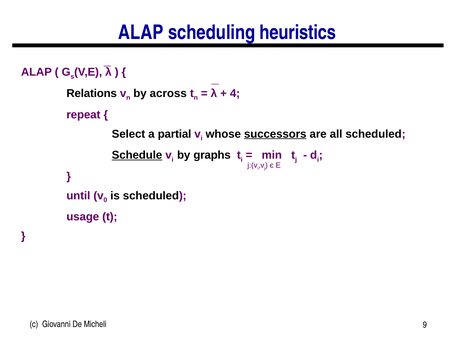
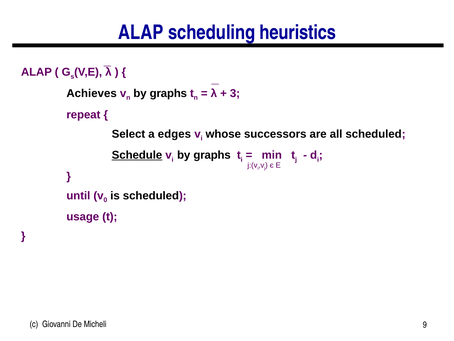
Relations: Relations -> Achieves
across at (168, 93): across -> graphs
4: 4 -> 3
partial: partial -> edges
successors underline: present -> none
